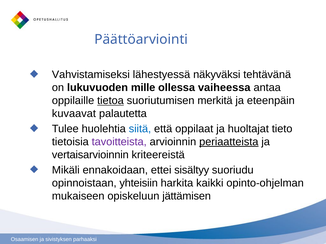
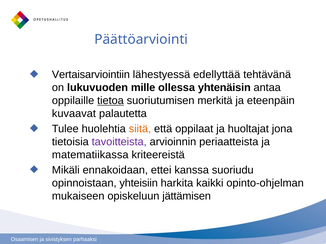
Vahvistamiseksi: Vahvistamiseksi -> Vertaisarviointiin
näkyväksi: näkyväksi -> edellyttää
vaiheessa: vaiheessa -> yhtenäisin
siitä colour: blue -> orange
tieto: tieto -> jona
periaatteista underline: present -> none
vertaisarvioinnin: vertaisarvioinnin -> matematiikassa
sisältyy: sisältyy -> kanssa
